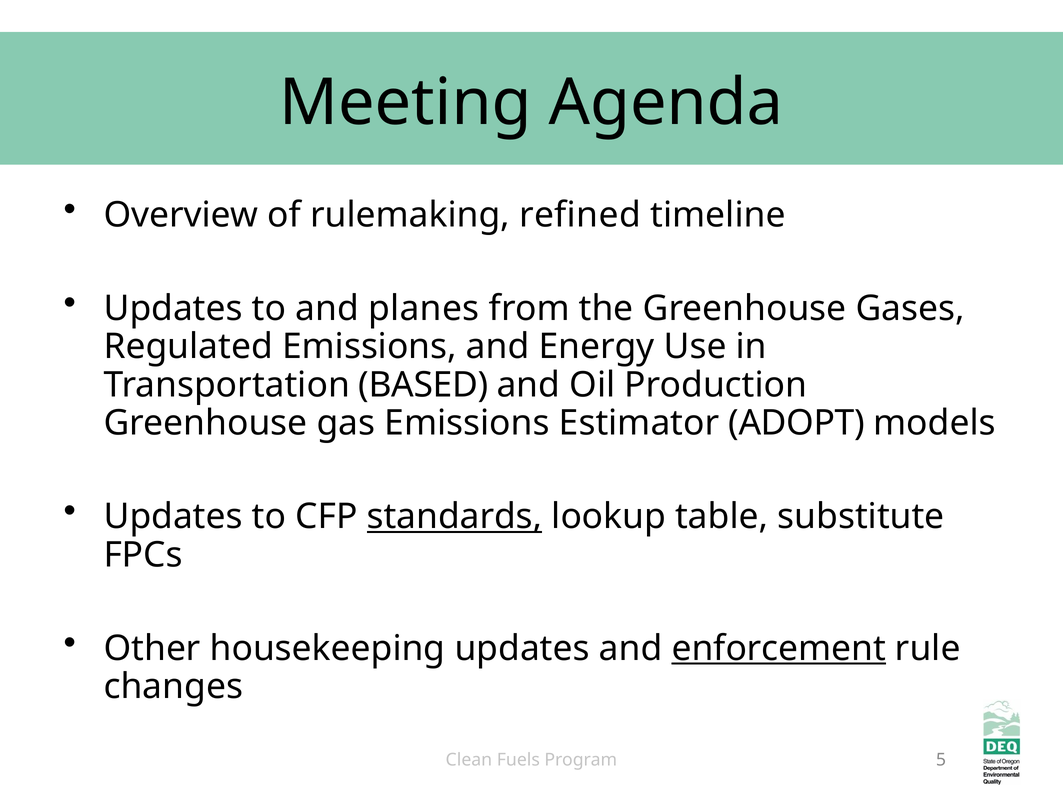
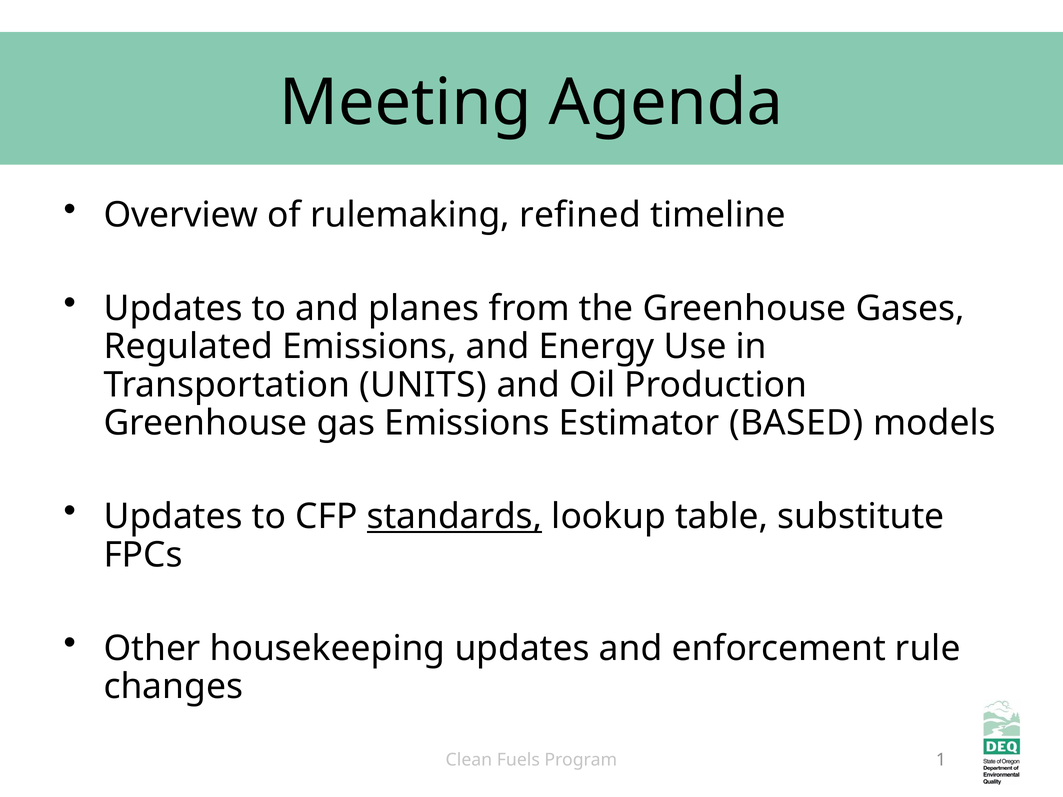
BASED: BASED -> UNITS
ADOPT: ADOPT -> BASED
enforcement underline: present -> none
5: 5 -> 1
